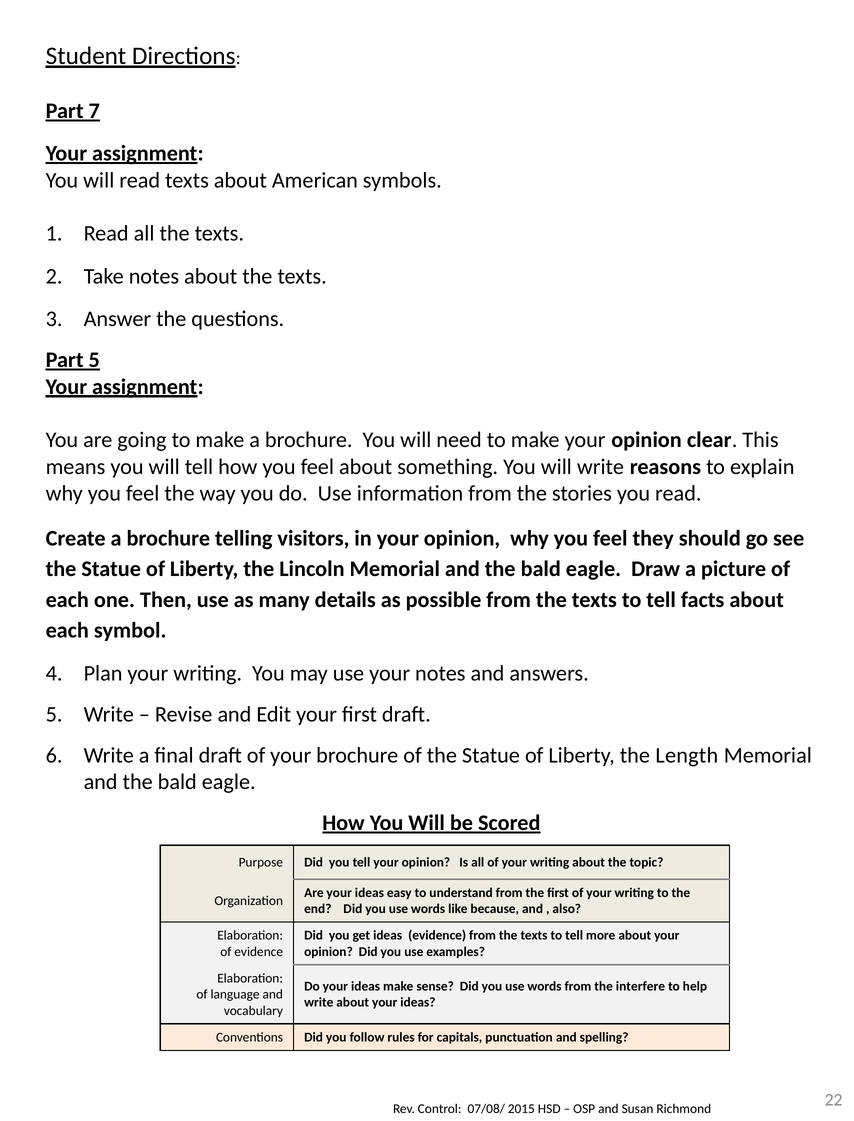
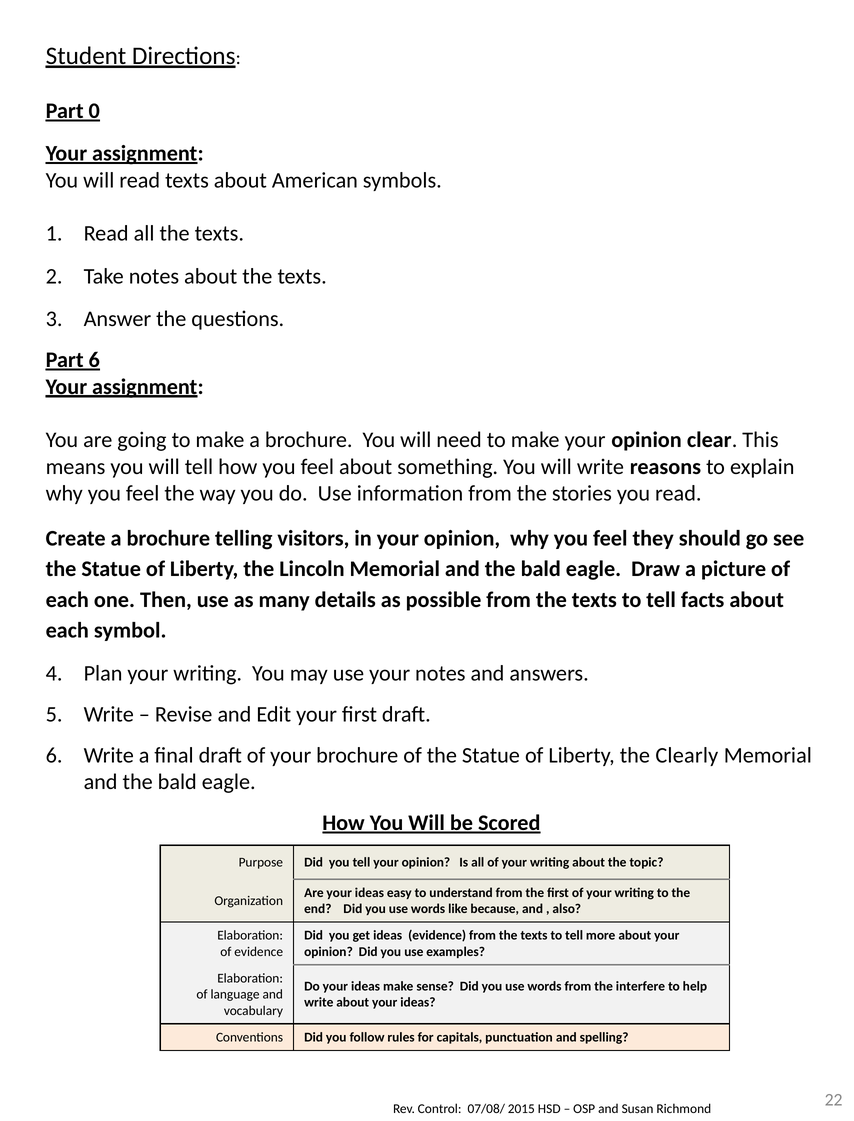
7: 7 -> 0
Part 5: 5 -> 6
Length: Length -> Clearly
